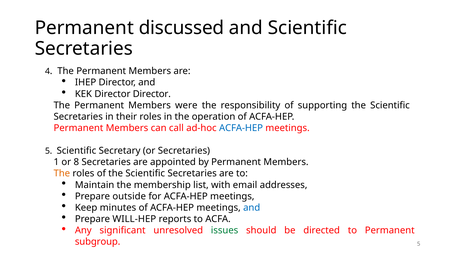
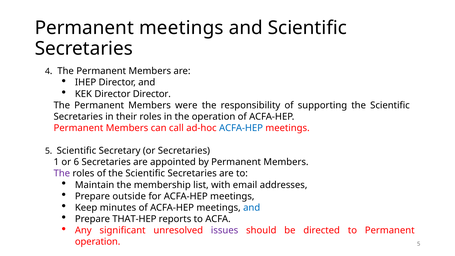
Permanent discussed: discussed -> meetings
8: 8 -> 6
The at (62, 173) colour: orange -> purple
WILL-HEP: WILL-HEP -> THAT-HEP
issues colour: green -> purple
subgroup at (98, 242): subgroup -> operation
